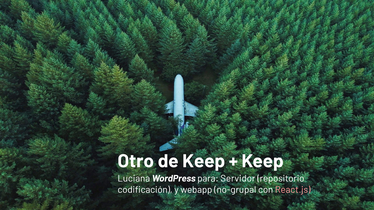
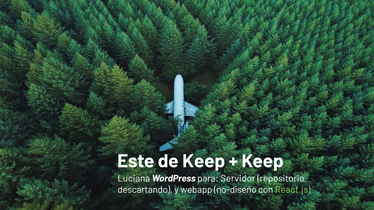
Otro: Otro -> Este
codificación: codificación -> descartando
no-grupal: no-grupal -> no-diseño
React.js colour: pink -> light green
